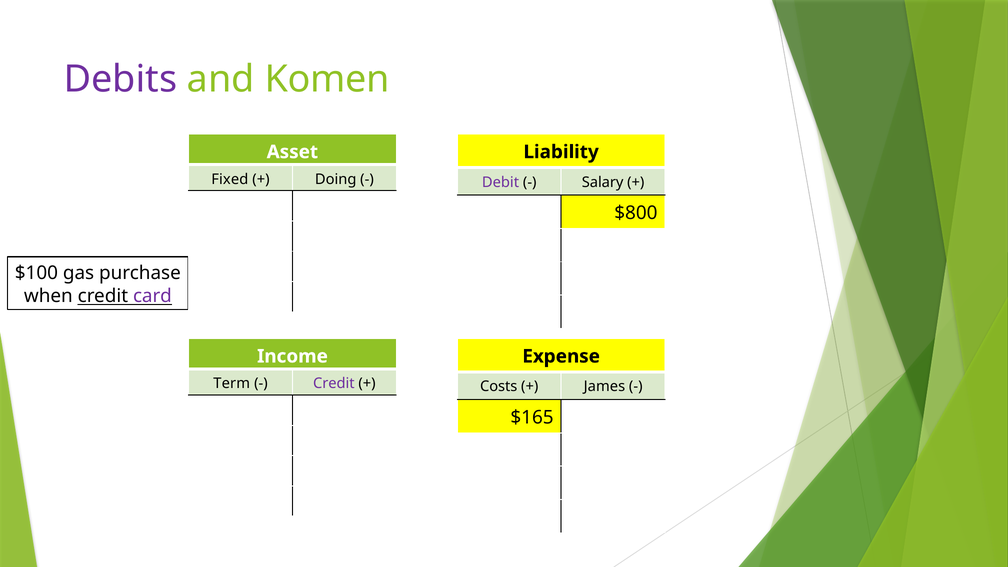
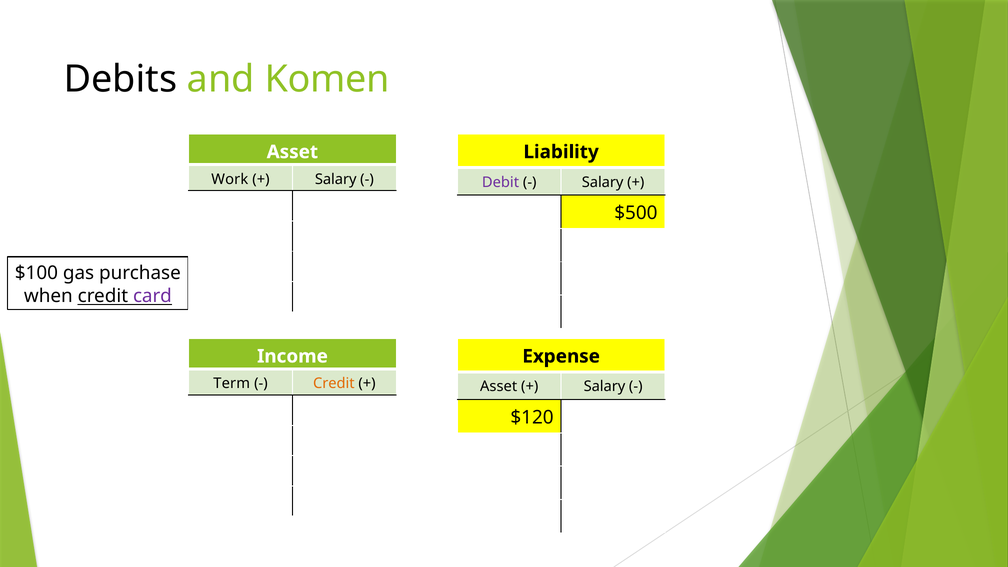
Debits colour: purple -> black
Fixed: Fixed -> Work
Doing at (336, 179): Doing -> Salary
$800: $800 -> $500
Credit at (334, 384) colour: purple -> orange
Costs at (499, 387): Costs -> Asset
James at (604, 387): James -> Salary
$165: $165 -> $120
